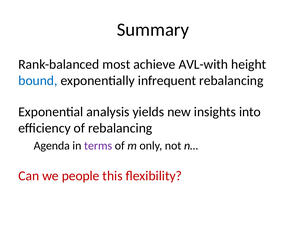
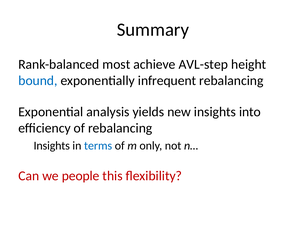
AVL-with: AVL-with -> AVL-step
Agenda at (52, 145): Agenda -> Insights
terms colour: purple -> blue
